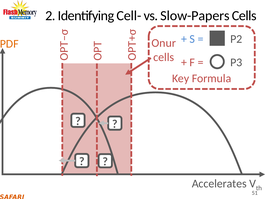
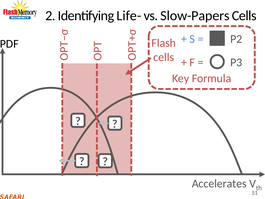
Cell-: Cell- -> Life-
Onur: Onur -> Flash
PDF colour: orange -> black
